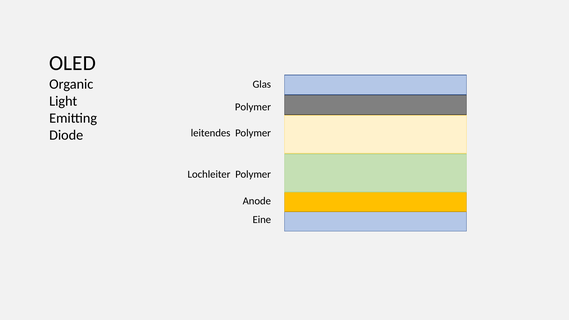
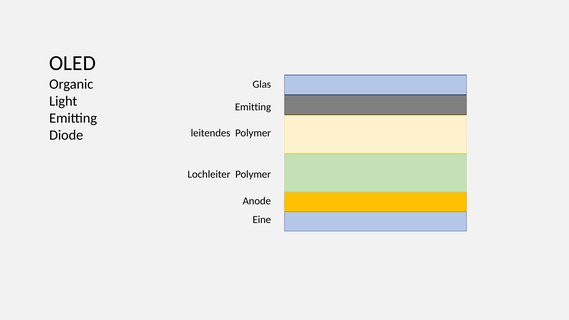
Polymer at (253, 107): Polymer -> Emitting
